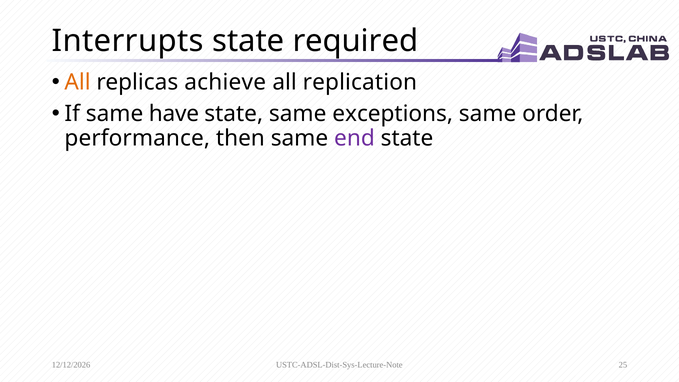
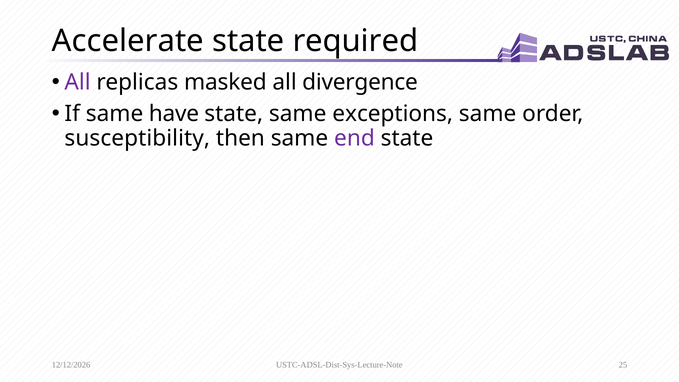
Interrupts: Interrupts -> Accelerate
All at (78, 82) colour: orange -> purple
achieve: achieve -> masked
replication: replication -> divergence
performance: performance -> susceptibility
